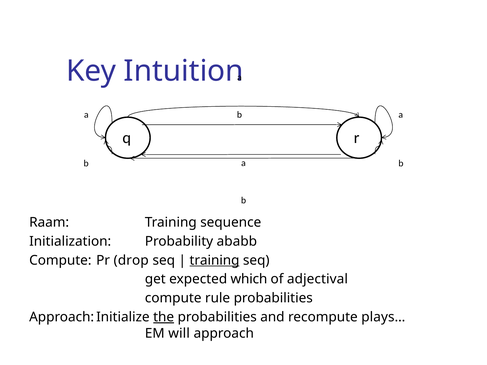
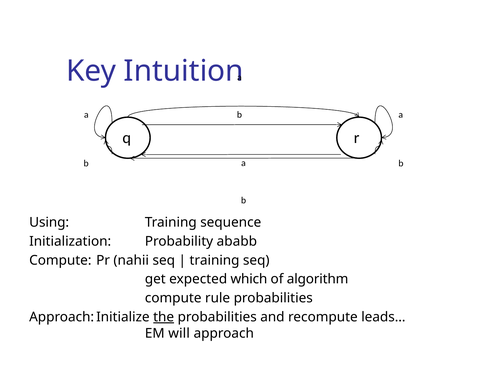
Raam: Raam -> Using
drop: drop -> nahii
training at (215, 260) underline: present -> none
adjectival: adjectival -> algorithm
plays…: plays… -> leads…
